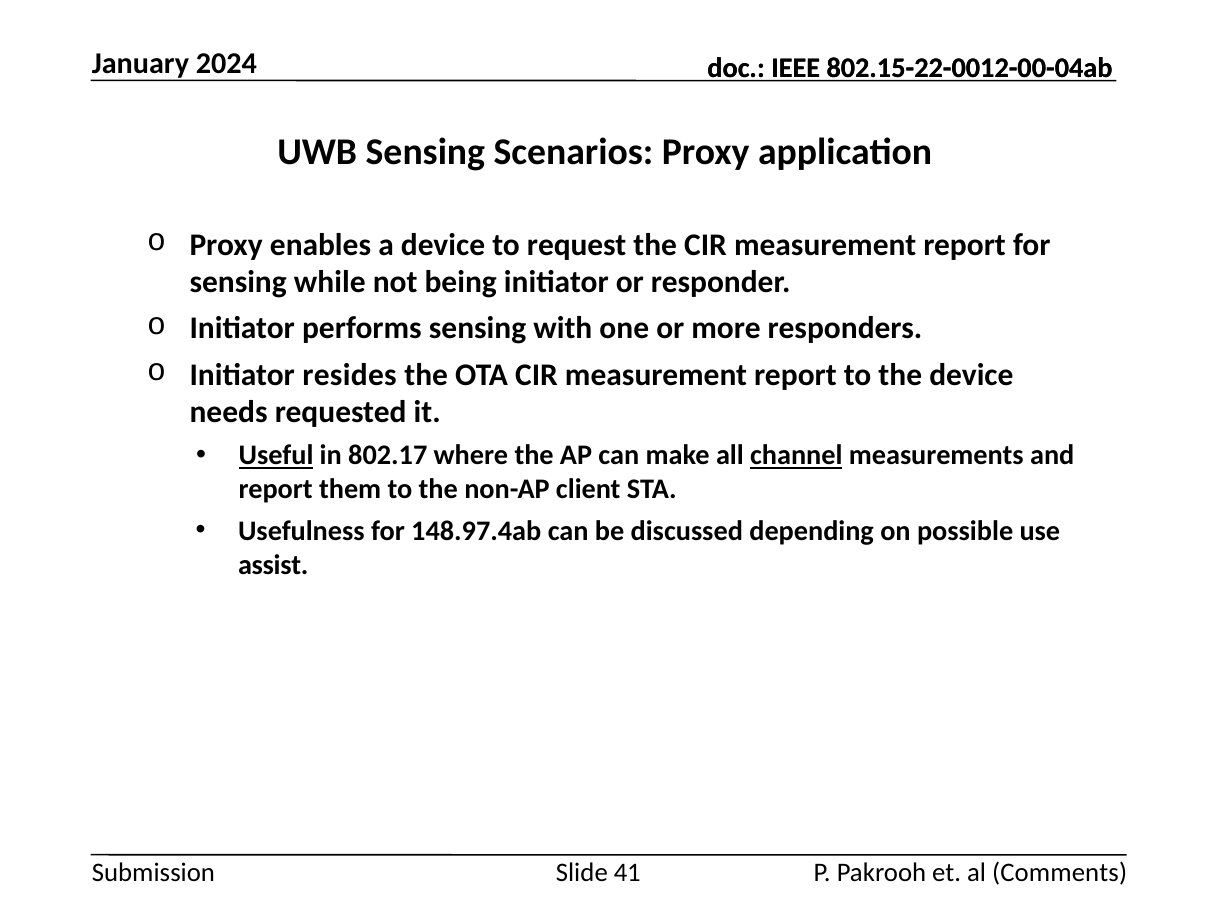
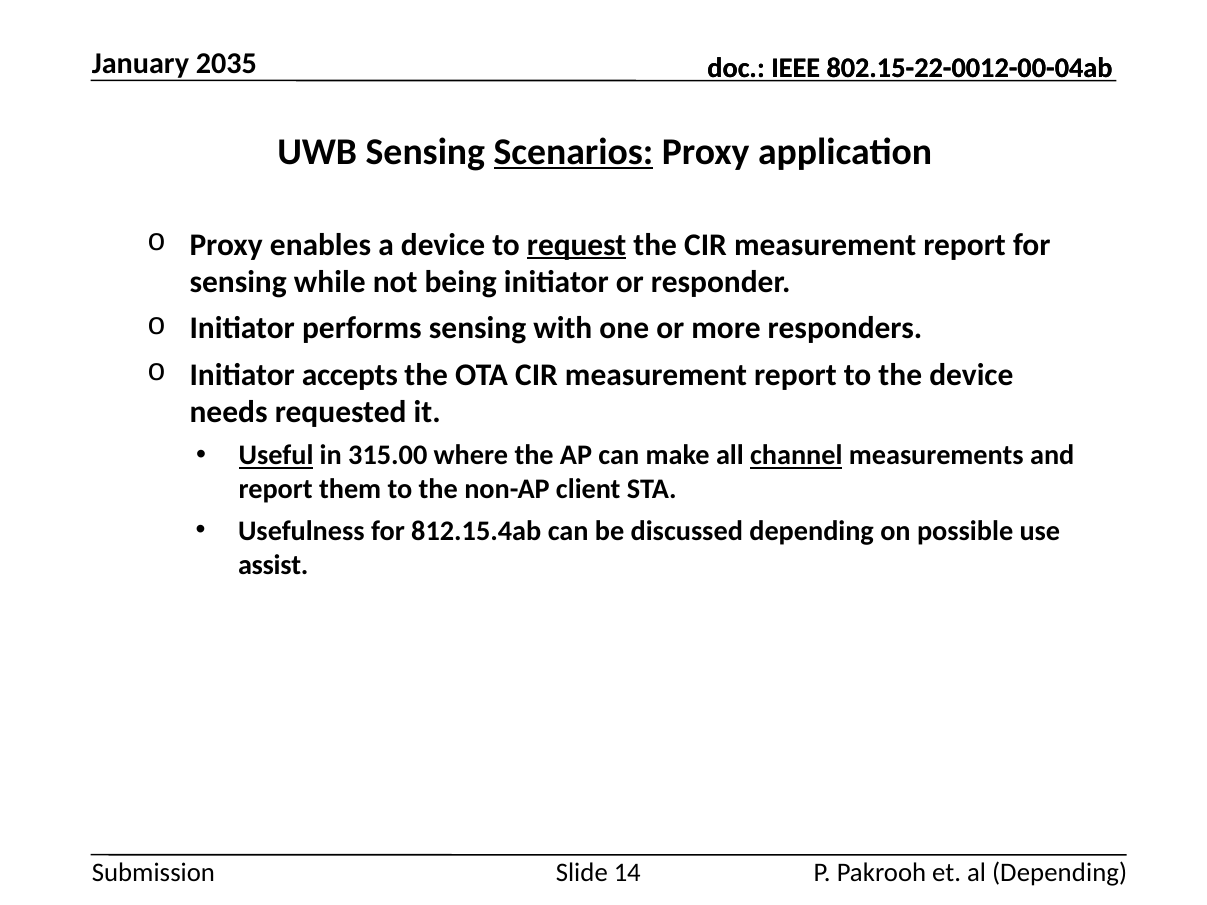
2024: 2024 -> 2035
Scenarios underline: none -> present
request underline: none -> present
resides: resides -> accepts
802.17: 802.17 -> 315.00
148.97.4ab: 148.97.4ab -> 812.15.4ab
41: 41 -> 14
al Comments: Comments -> Depending
